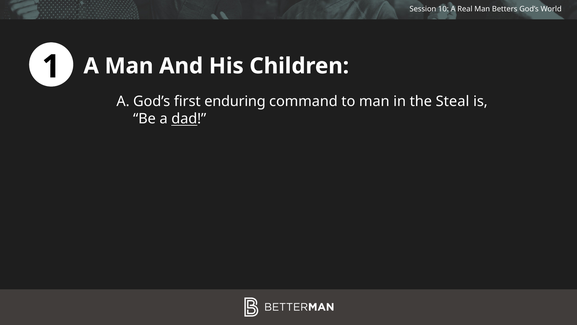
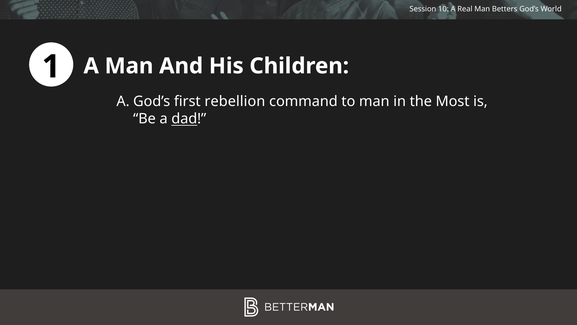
enduring: enduring -> rebellion
Steal: Steal -> Most
